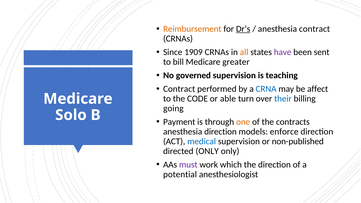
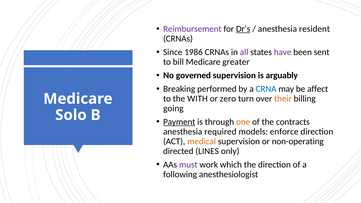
Reimbursement colour: orange -> purple
anesthesia contract: contract -> resident
1909: 1909 -> 1986
all colour: orange -> purple
teaching: teaching -> arguably
Contract at (179, 89): Contract -> Breaking
CODE: CODE -> WITH
able: able -> zero
their colour: blue -> orange
Payment underline: none -> present
anesthesia direction: direction -> required
medical colour: blue -> orange
non-published: non-published -> non-operating
directed ONLY: ONLY -> LINES
potential: potential -> following
